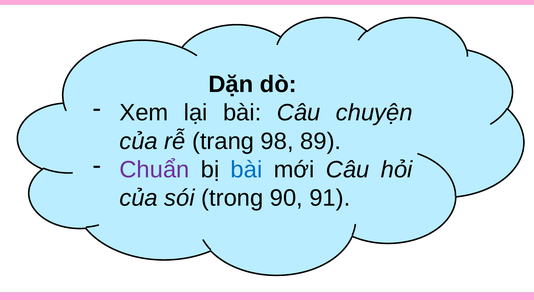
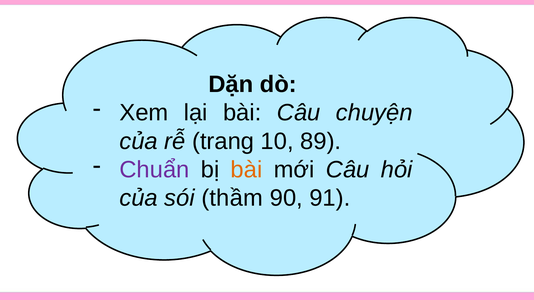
98: 98 -> 10
bài at (246, 170) colour: blue -> orange
trong: trong -> thầm
